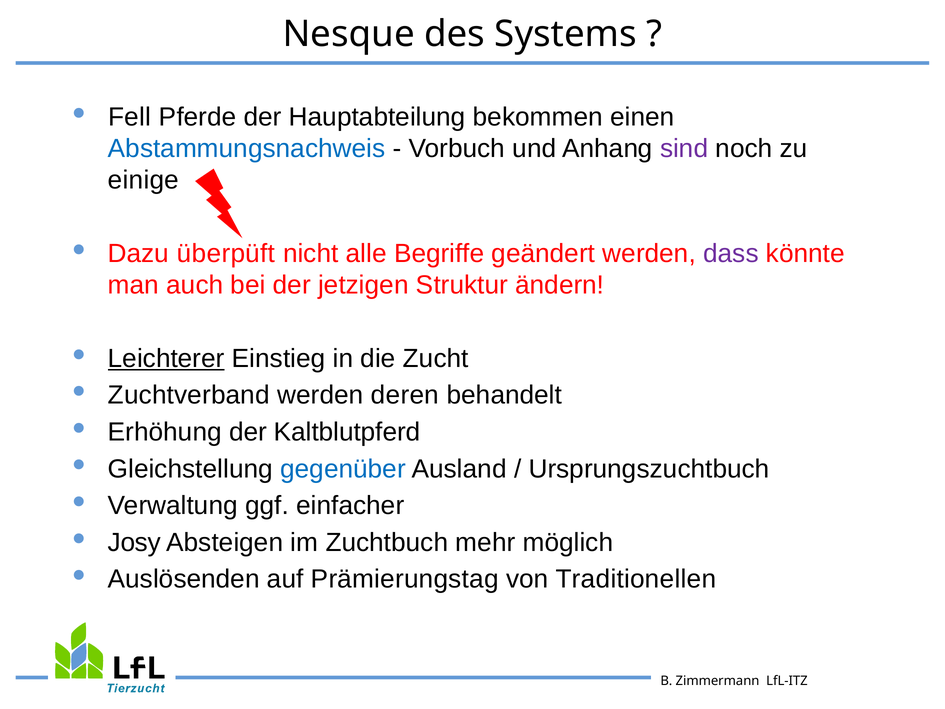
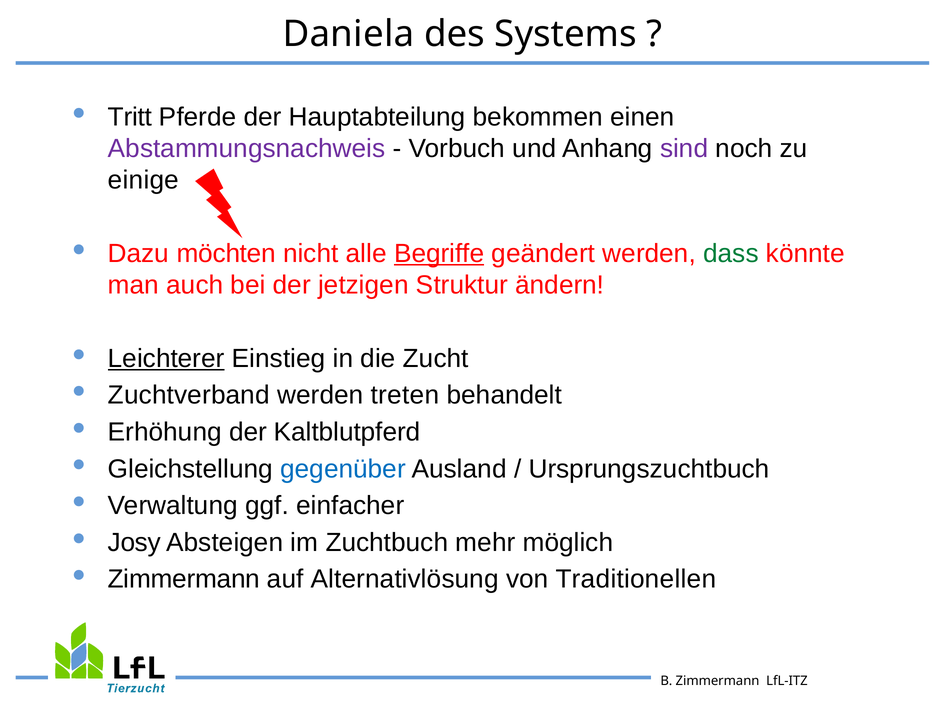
Nesque: Nesque -> Daniela
Fell: Fell -> Tritt
Abstammungsnachweis colour: blue -> purple
überpüft: überpüft -> möchten
Begriffe underline: none -> present
dass colour: purple -> green
deren: deren -> treten
Auslösenden at (184, 579): Auslösenden -> Zimmermann
Prämierungstag: Prämierungstag -> Alternativlösung
